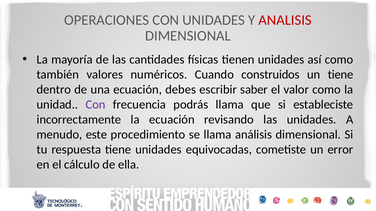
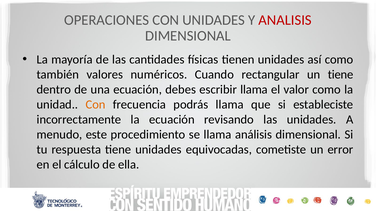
construidos: construidos -> rectangular
escribir saber: saber -> llama
Con at (96, 105) colour: purple -> orange
